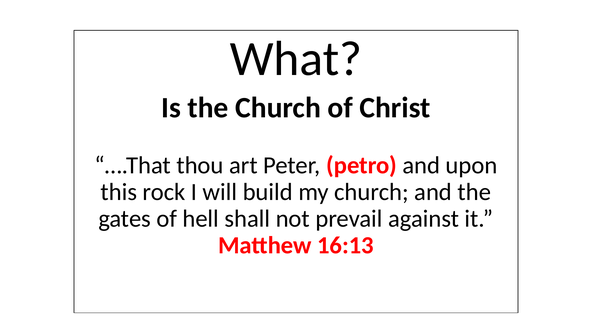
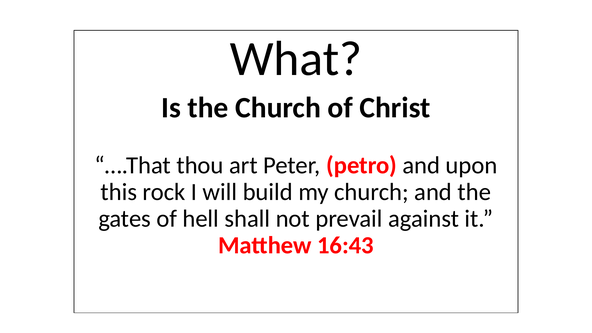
16:13: 16:13 -> 16:43
